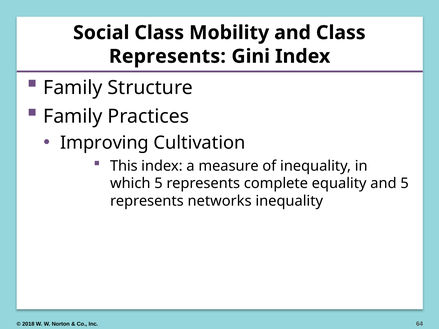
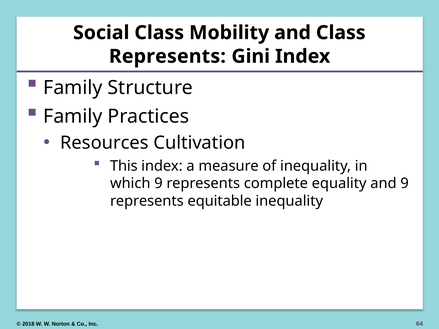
Improving: Improving -> Resources
which 5: 5 -> 9
and 5: 5 -> 9
networks: networks -> equitable
